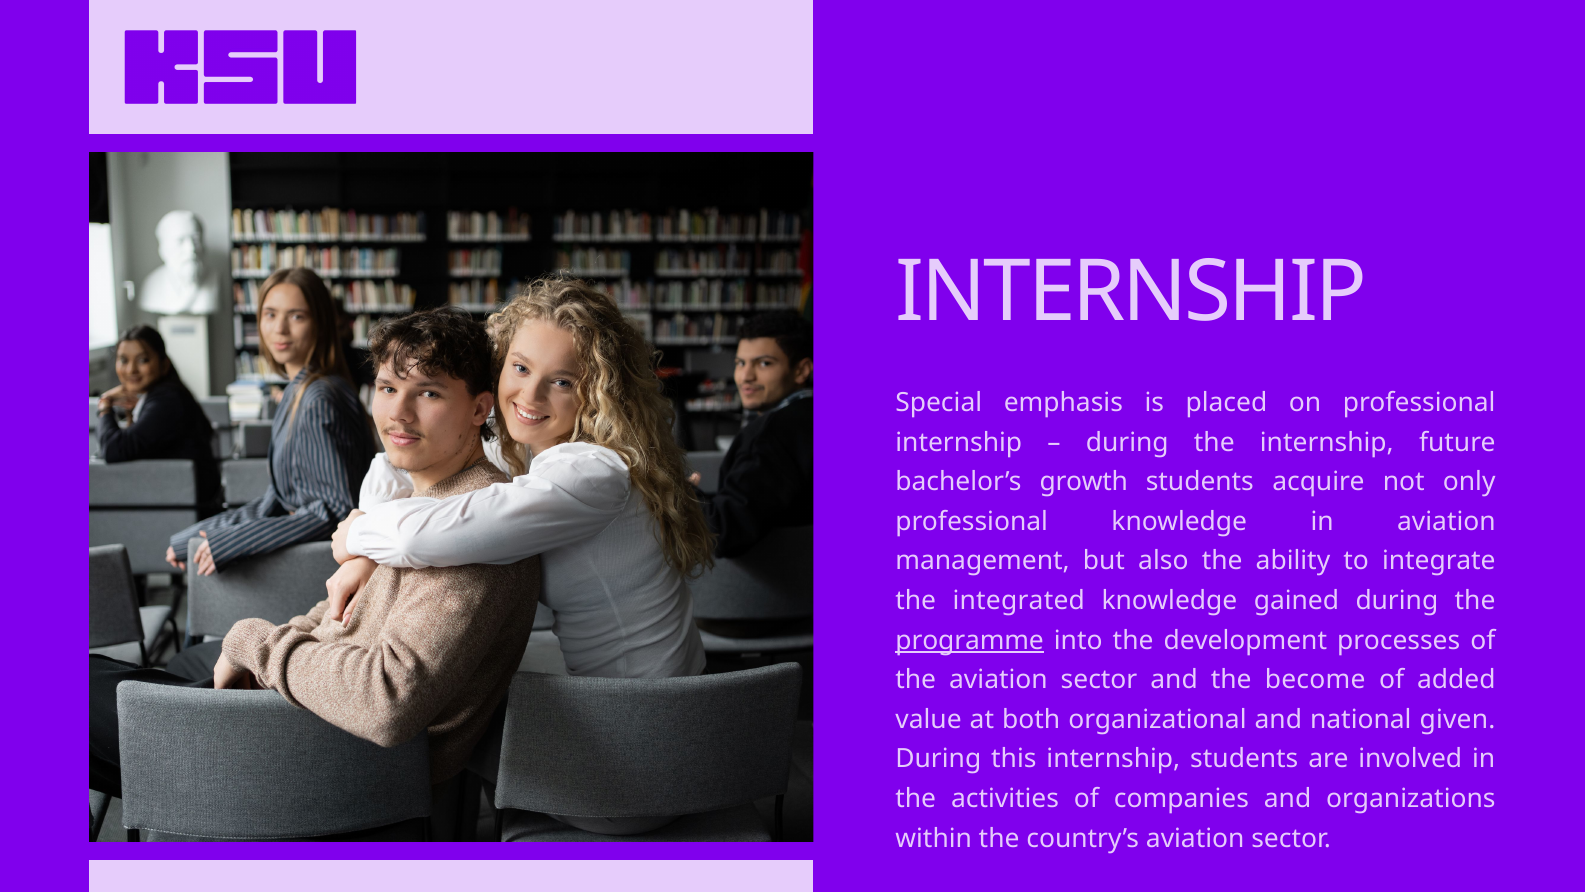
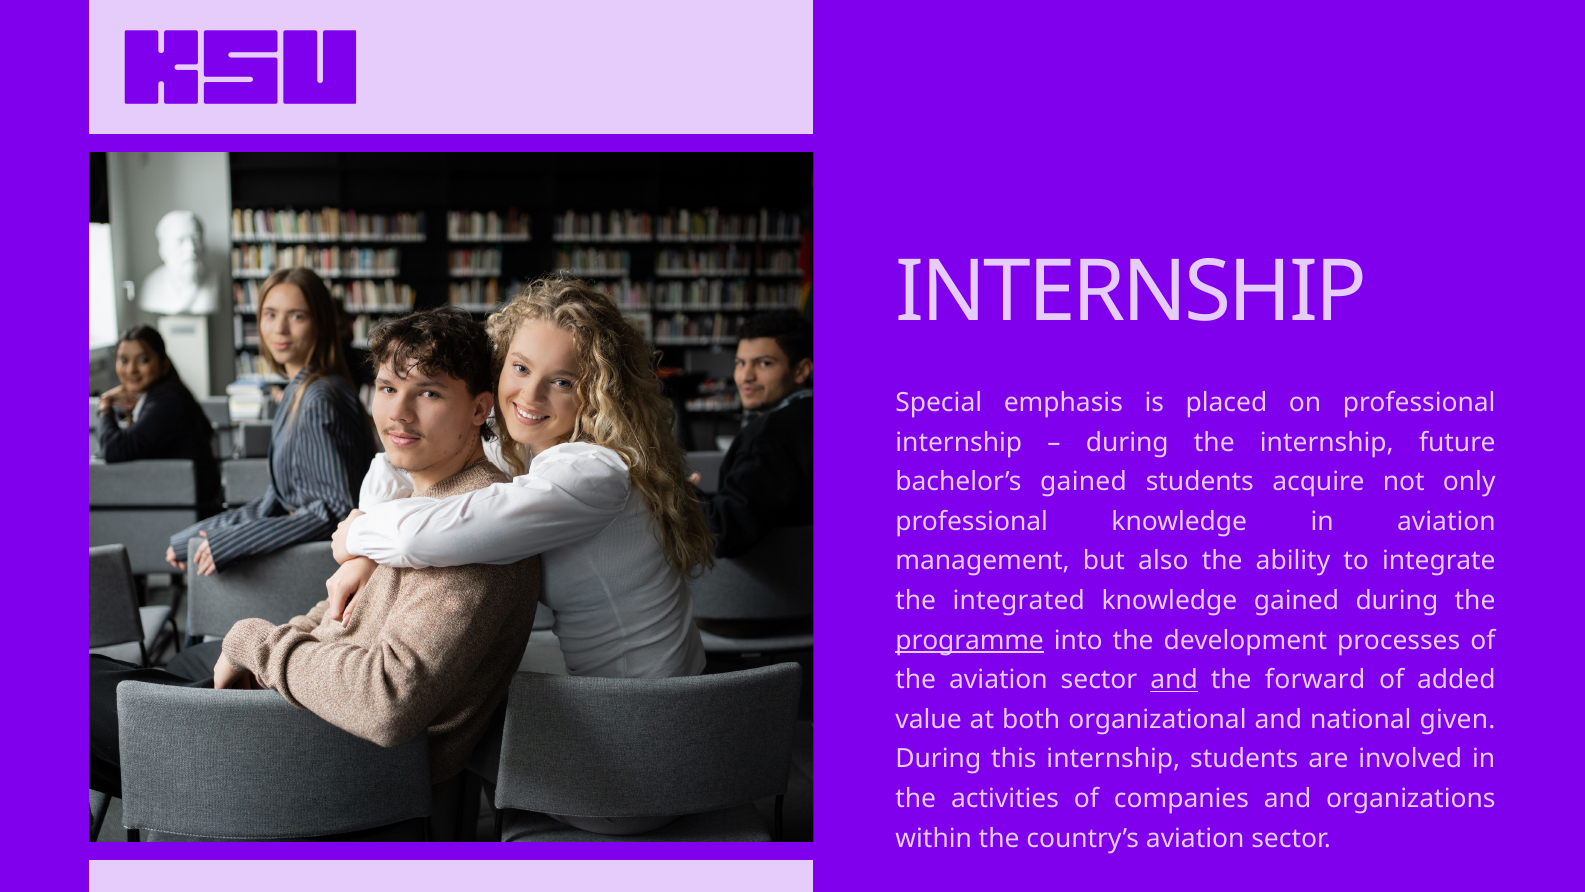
bachelor’s growth: growth -> gained
and at (1174, 680) underline: none -> present
become: become -> forward
